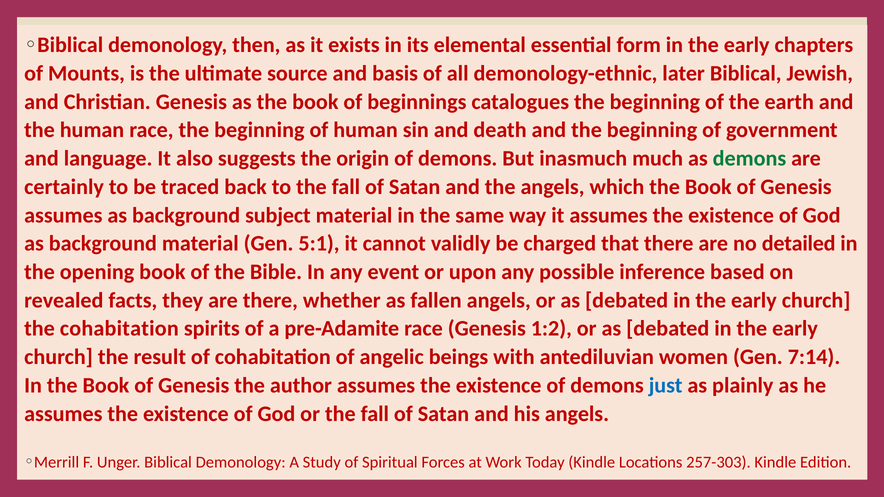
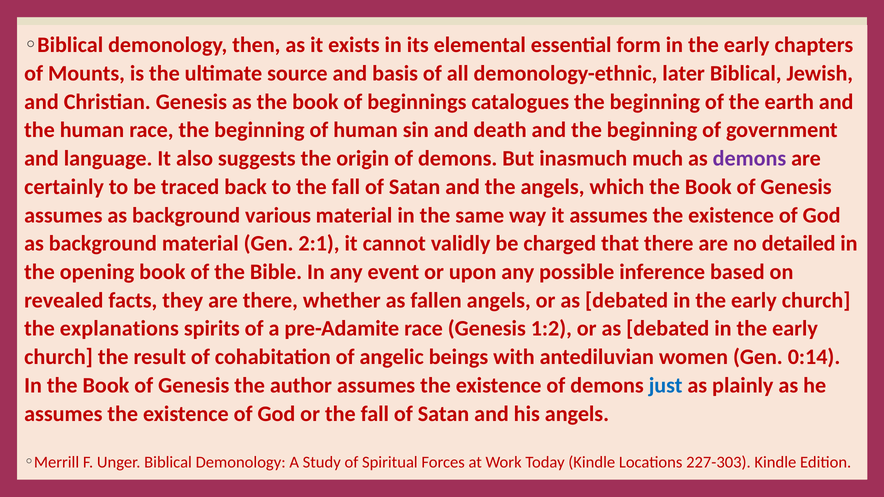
demons at (749, 159) colour: green -> purple
subject: subject -> various
5:1: 5:1 -> 2:1
the cohabitation: cohabitation -> explanations
7:14: 7:14 -> 0:14
257-303: 257-303 -> 227-303
